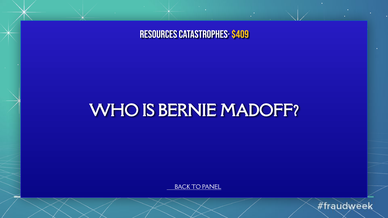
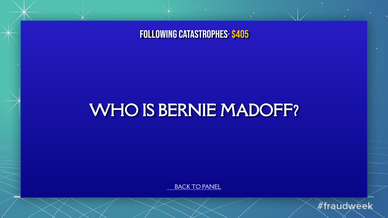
Resources: Resources -> Following
$409: $409 -> $405
